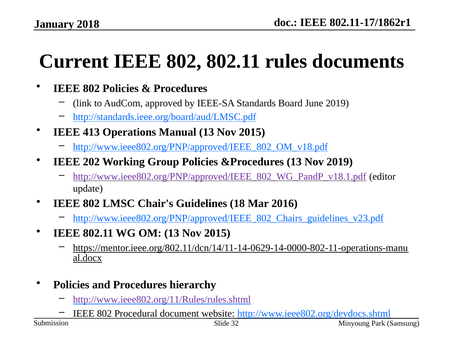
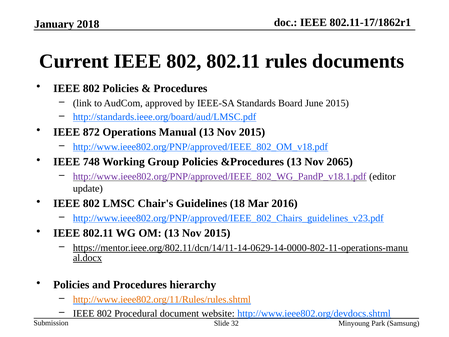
June 2019: 2019 -> 2015
413: 413 -> 872
202: 202 -> 748
Nov 2019: 2019 -> 2065
http://www.ieee802.org/11/Rules/rules.shtml colour: purple -> orange
